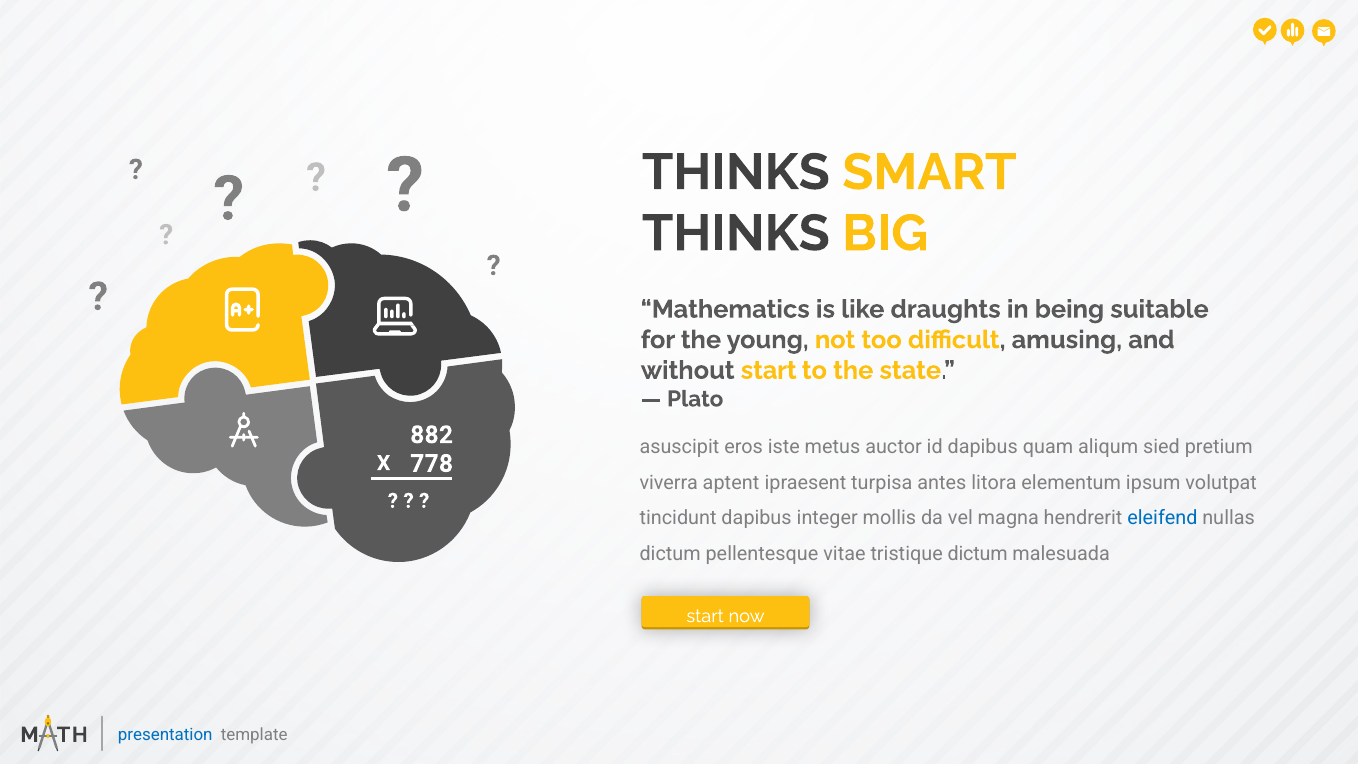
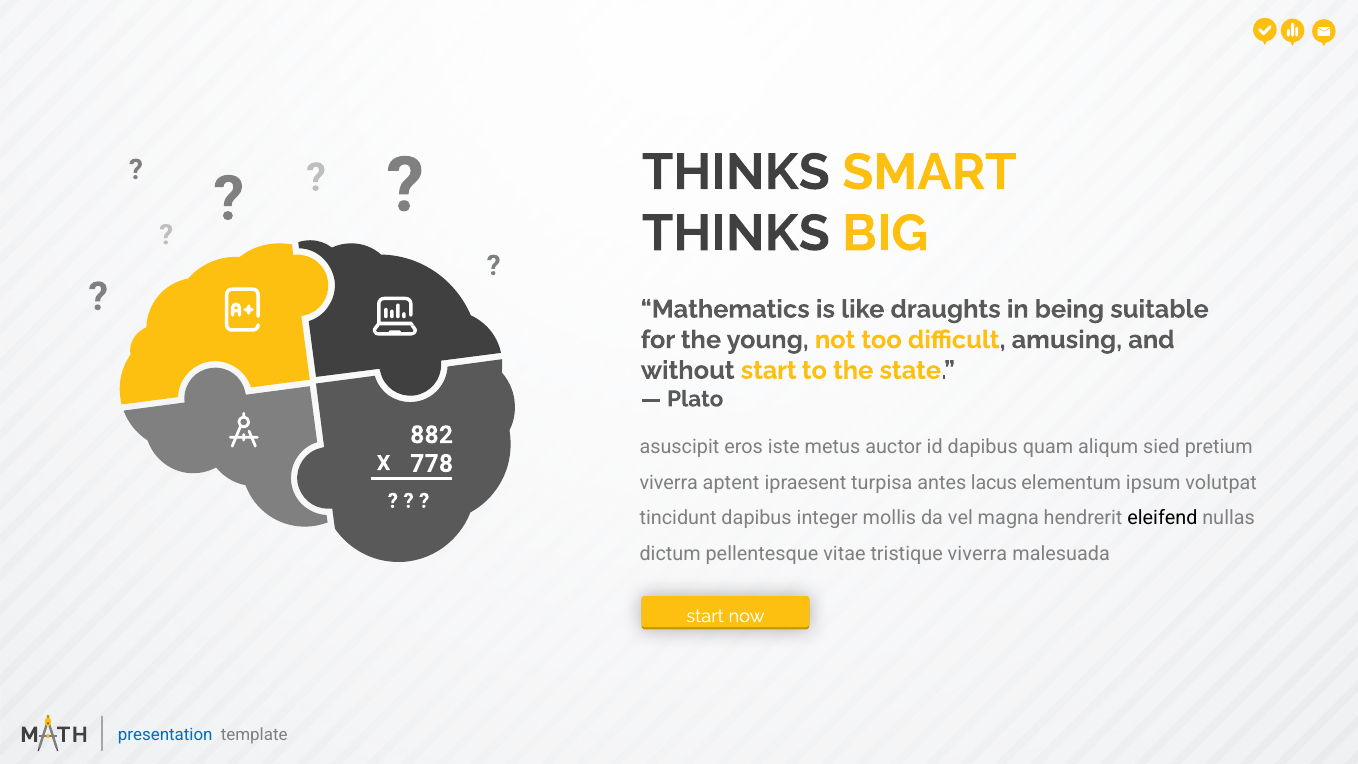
litora: litora -> lacus
eleifend colour: blue -> black
tristique dictum: dictum -> viverra
